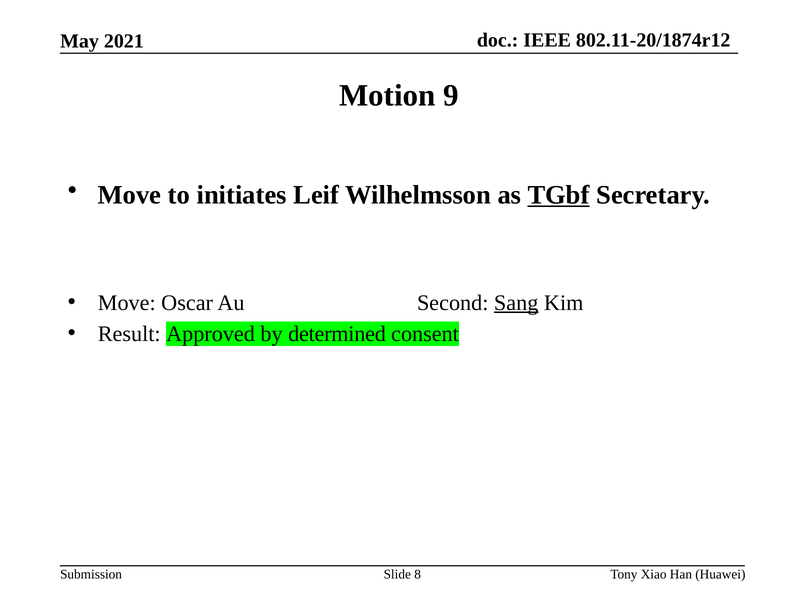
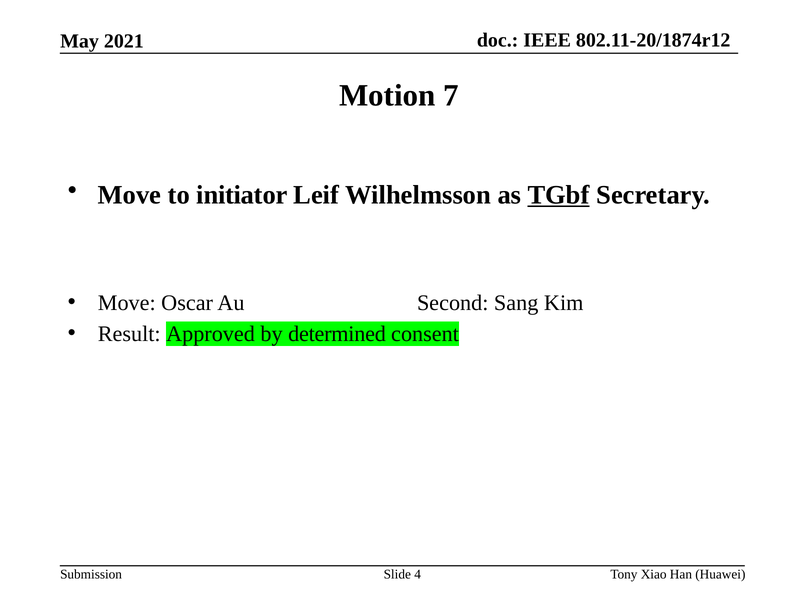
9: 9 -> 7
initiates: initiates -> initiator
Sang underline: present -> none
8: 8 -> 4
